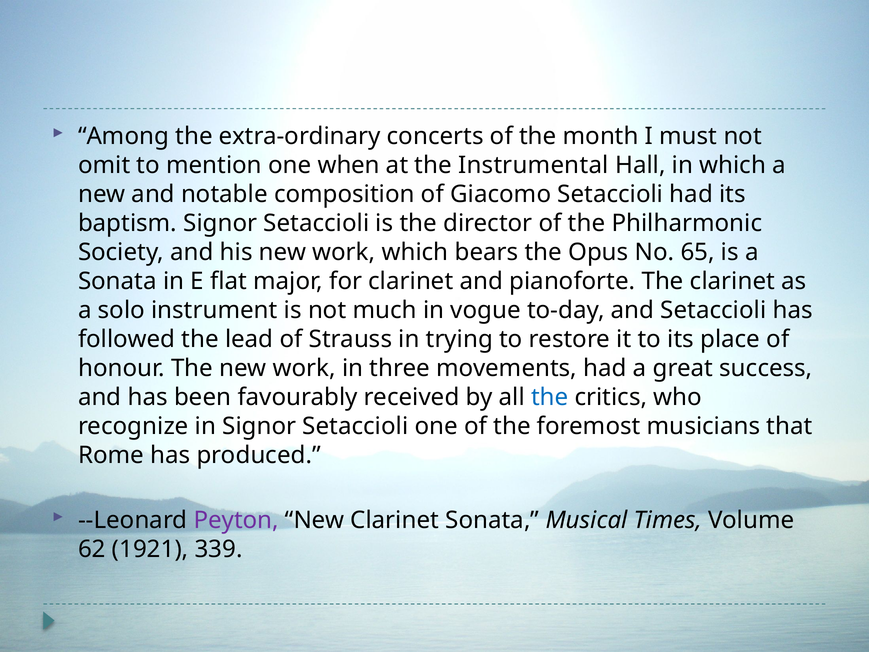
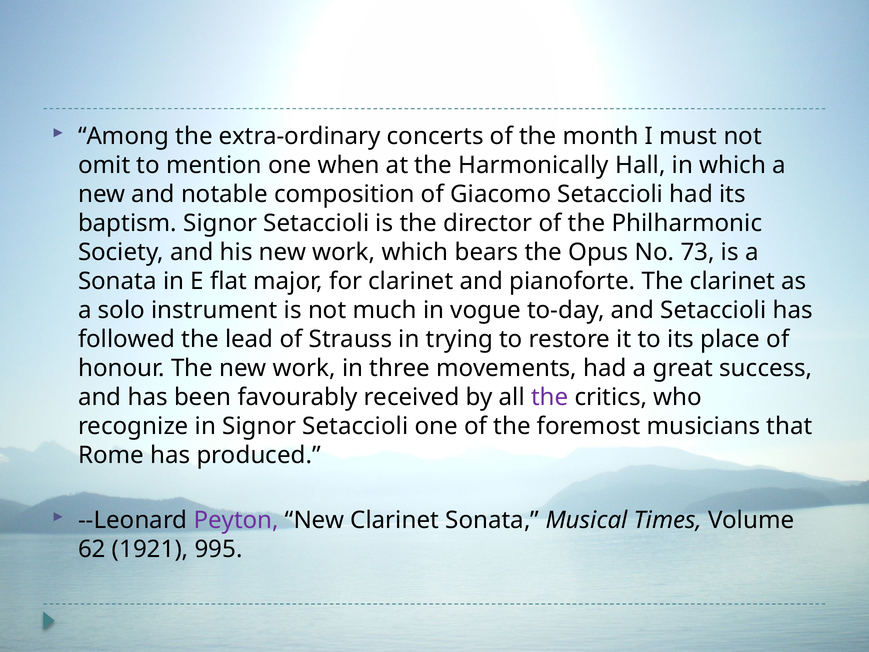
Instrumental: Instrumental -> Harmonically
65: 65 -> 73
the at (550, 397) colour: blue -> purple
339: 339 -> 995
